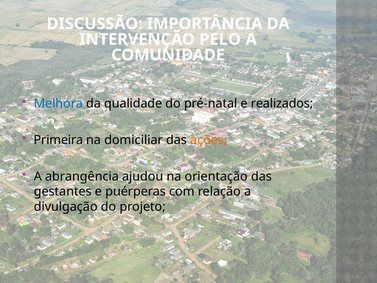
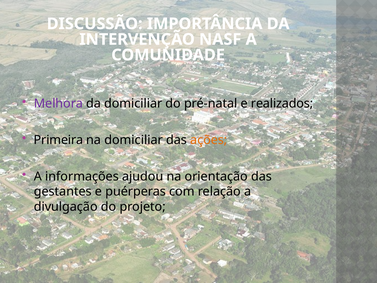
PELO: PELO -> NASF
Melhora colour: blue -> purple
da qualidade: qualidade -> domiciliar
abrangência: abrangência -> informações
